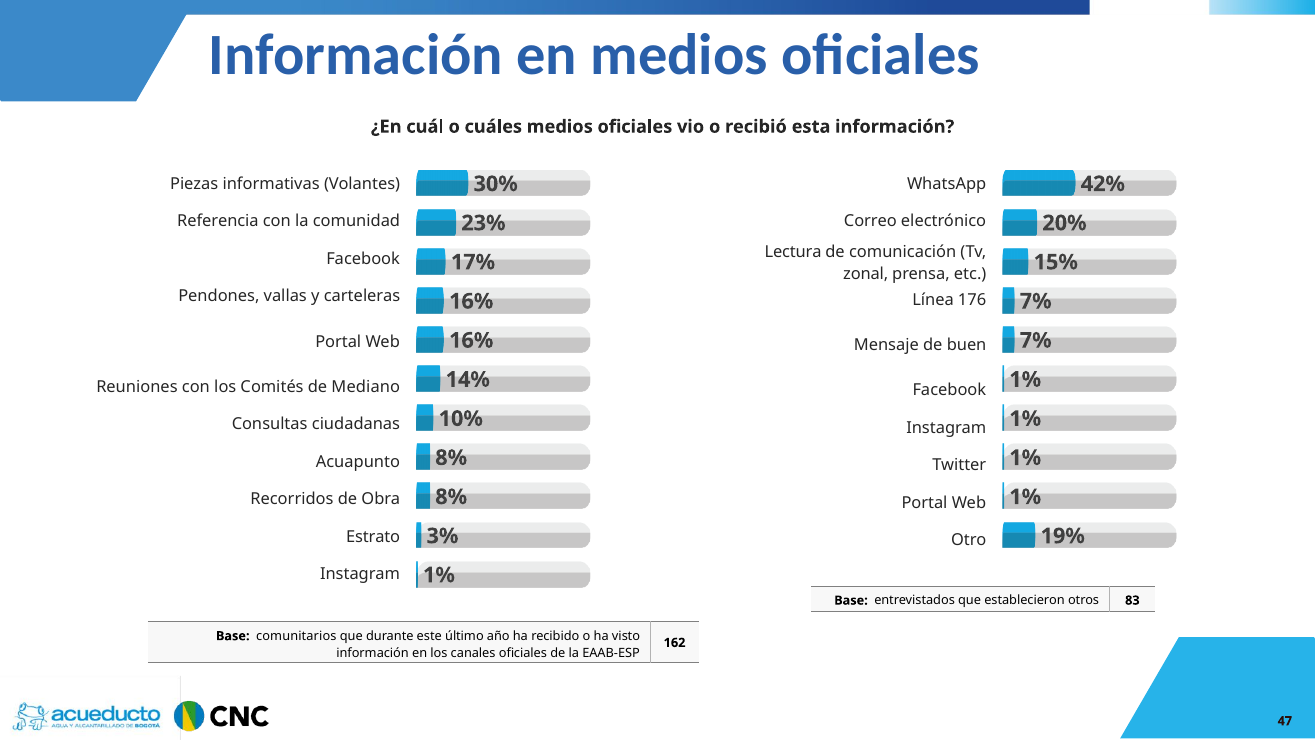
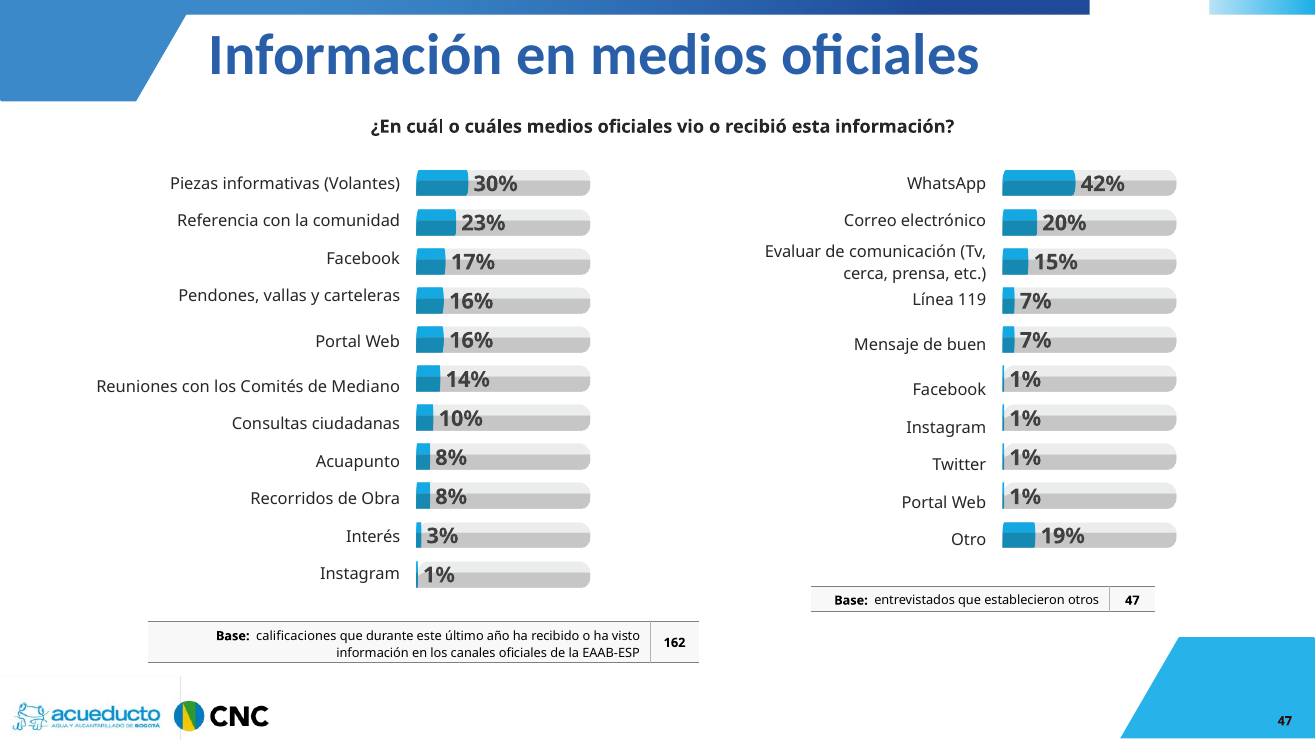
Lectura: Lectura -> Evaluar
zonal: zonal -> cerca
176: 176 -> 119
Estrato: Estrato -> Interés
otros 83: 83 -> 47
comunitarios: comunitarios -> calificaciones
